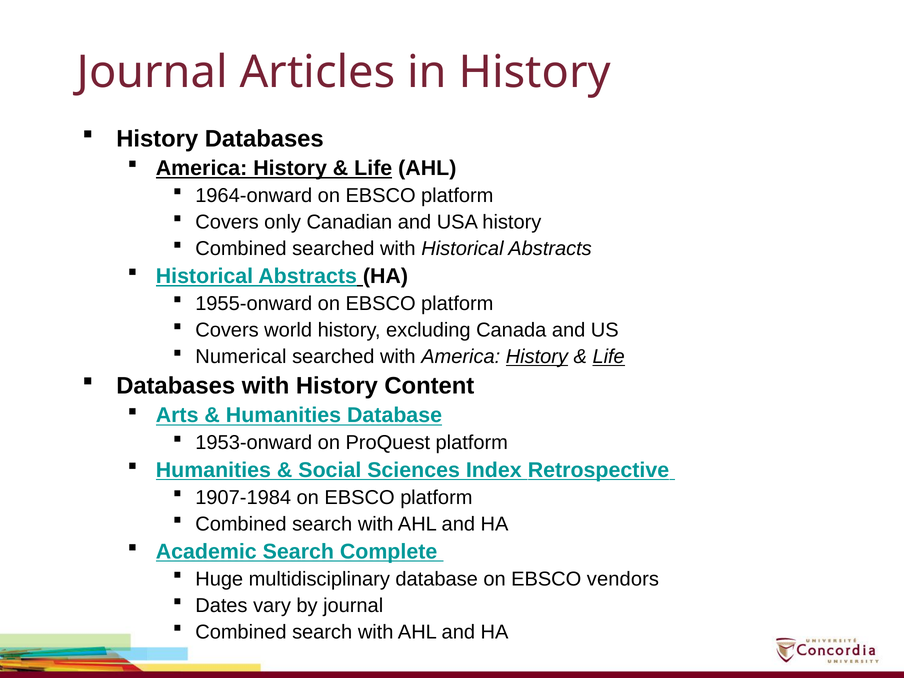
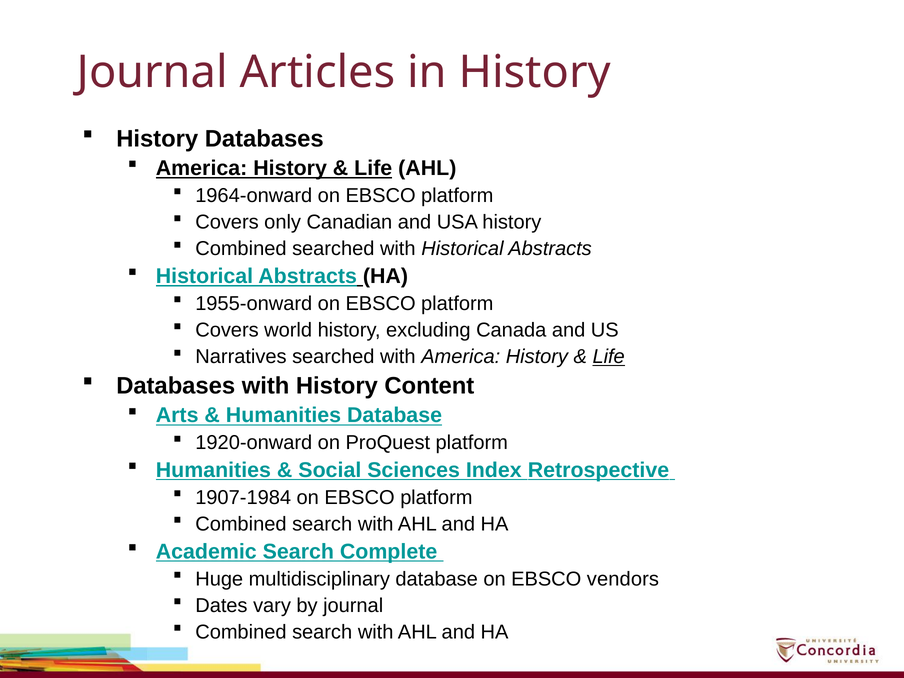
Numerical: Numerical -> Narratives
History at (537, 357) underline: present -> none
1953-onward: 1953-onward -> 1920-onward
